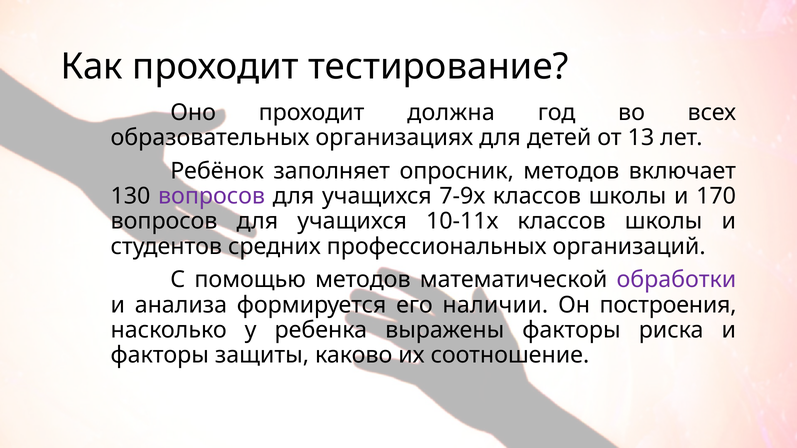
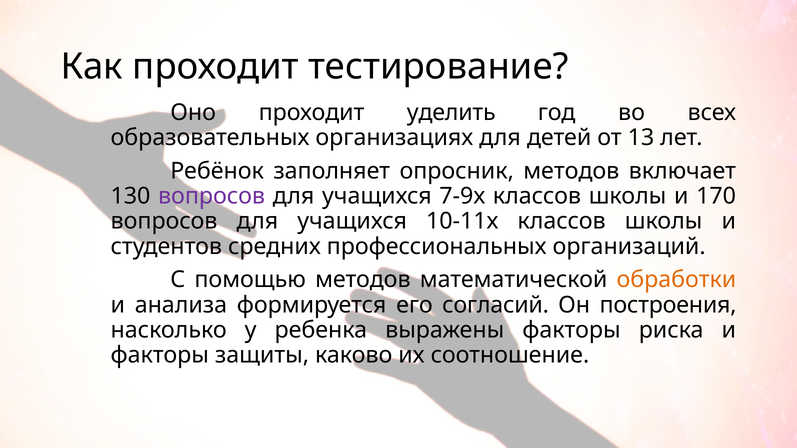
должна: должна -> уделить
обработки colour: purple -> orange
наличии: наличии -> согласий
